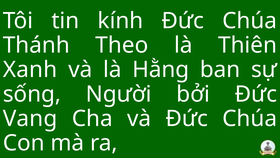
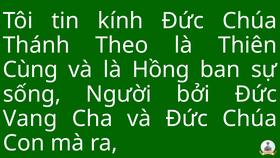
Xanh: Xanh -> Cùng
Hằng: Hằng -> Hồng
